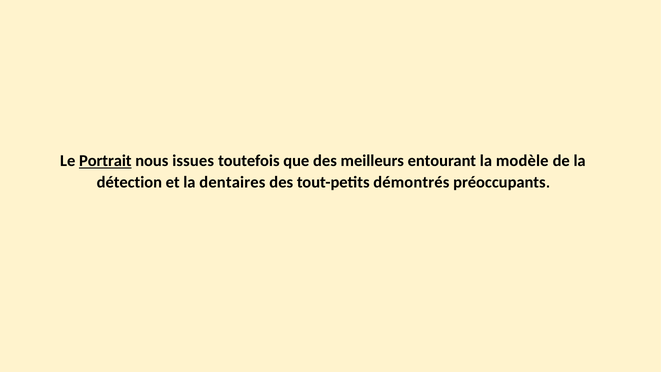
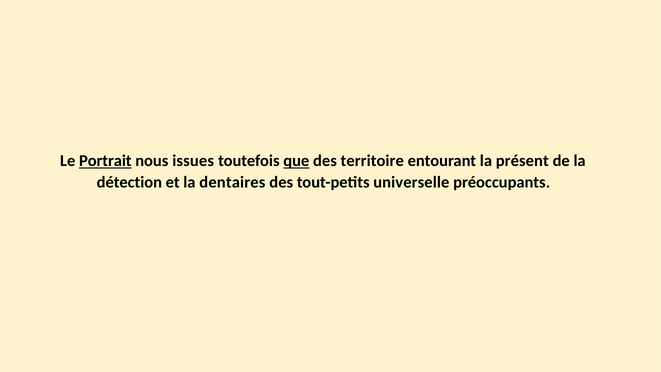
que underline: none -> present
meilleurs: meilleurs -> territoire
modèle: modèle -> présent
démontrés: démontrés -> universelle
